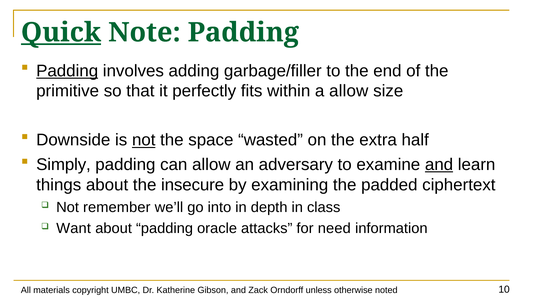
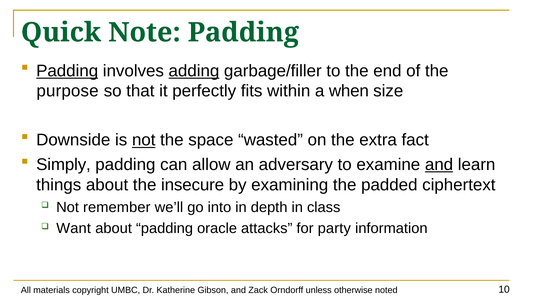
Quick underline: present -> none
adding underline: none -> present
primitive: primitive -> purpose
a allow: allow -> when
half: half -> fact
need: need -> party
